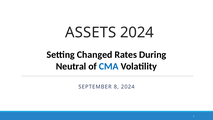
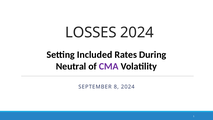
ASSETS: ASSETS -> LOSSES
Changed: Changed -> Included
CMA colour: blue -> purple
